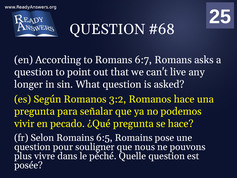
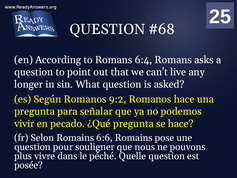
6:7: 6:7 -> 6:4
3:2: 3:2 -> 9:2
6:5: 6:5 -> 6:6
